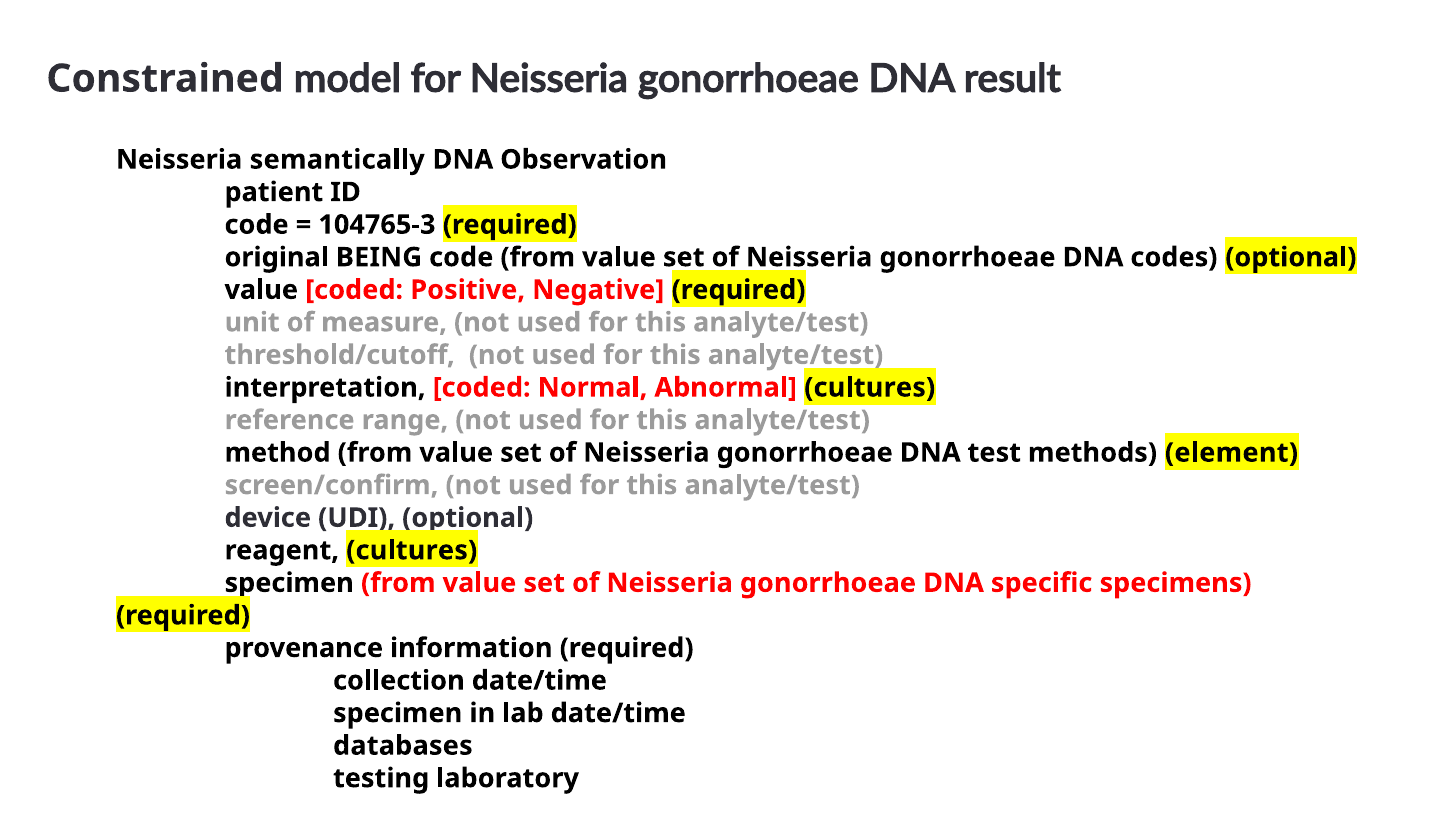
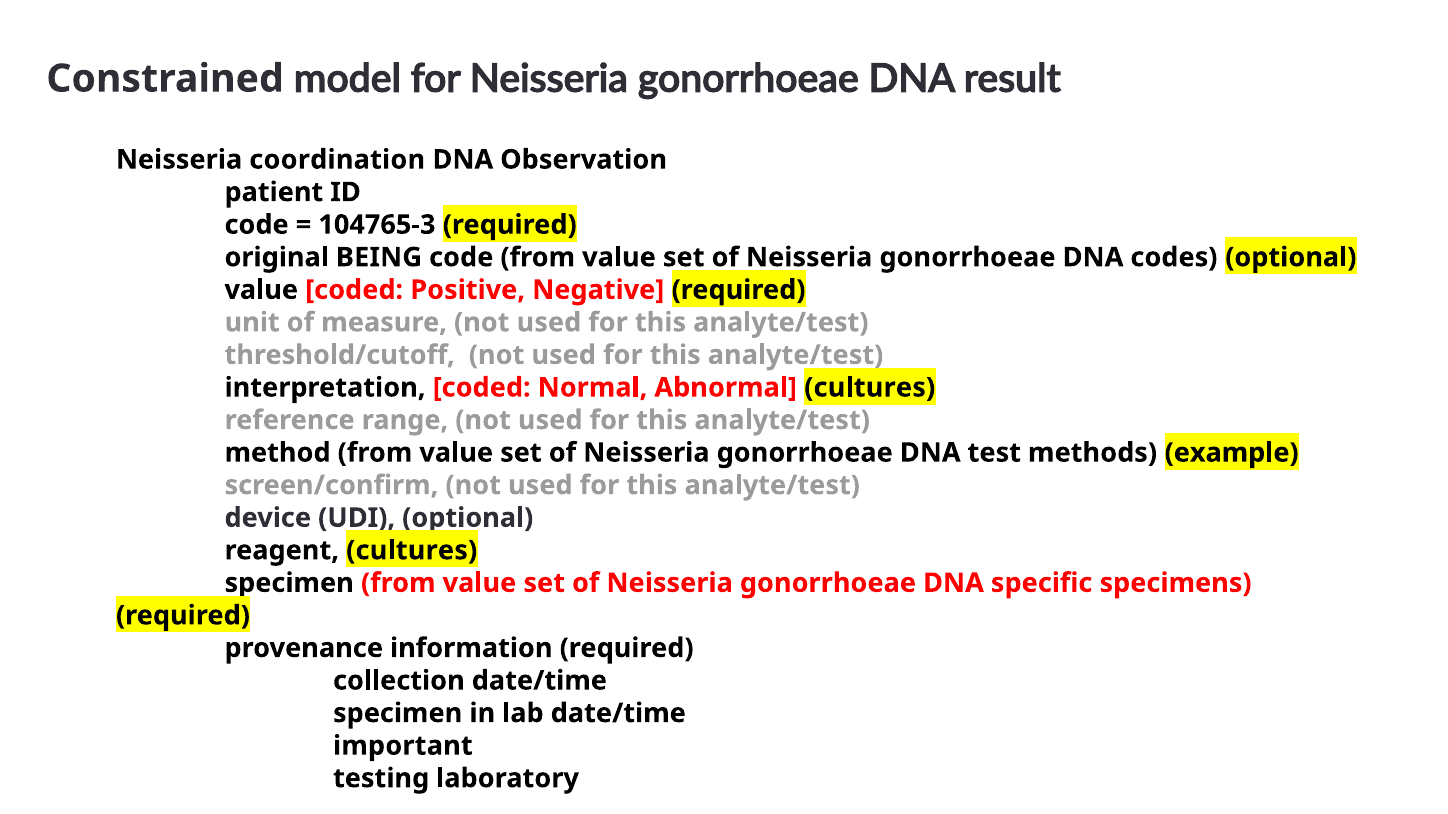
semantically: semantically -> coordination
element: element -> example
databases: databases -> important
